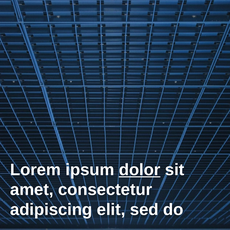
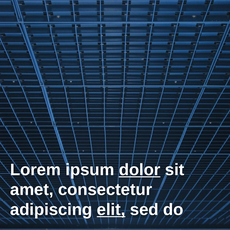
elit underline: none -> present
